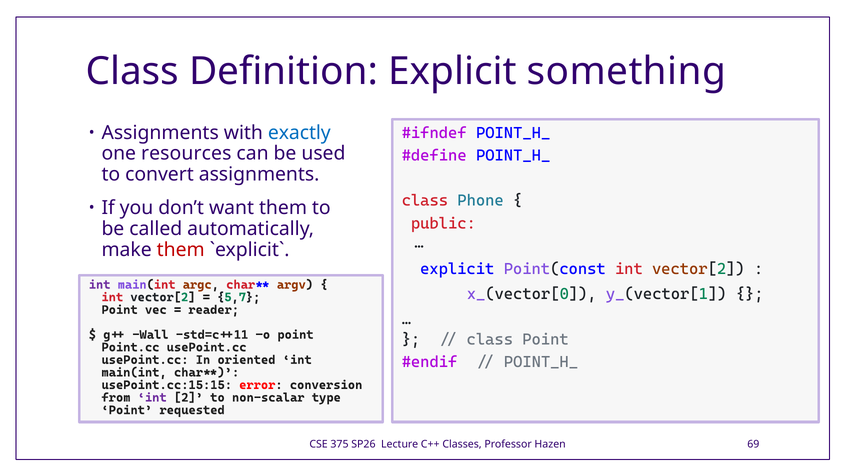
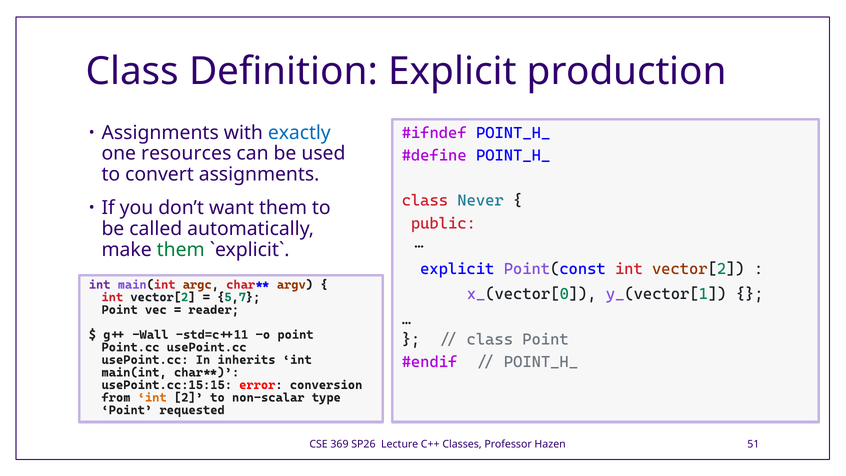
something: something -> production
Phone: Phone -> Never
them at (181, 250) colour: red -> green
oriented: oriented -> inherits
int at (152, 397) colour: purple -> orange
375: 375 -> 369
69: 69 -> 51
